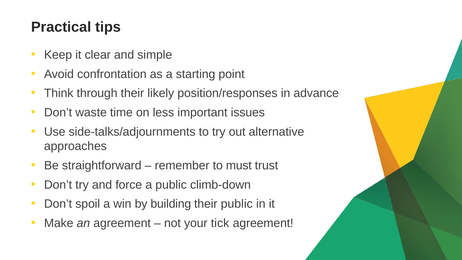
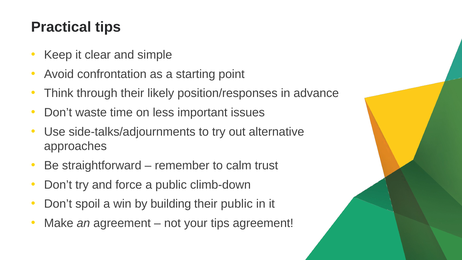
must: must -> calm
your tick: tick -> tips
